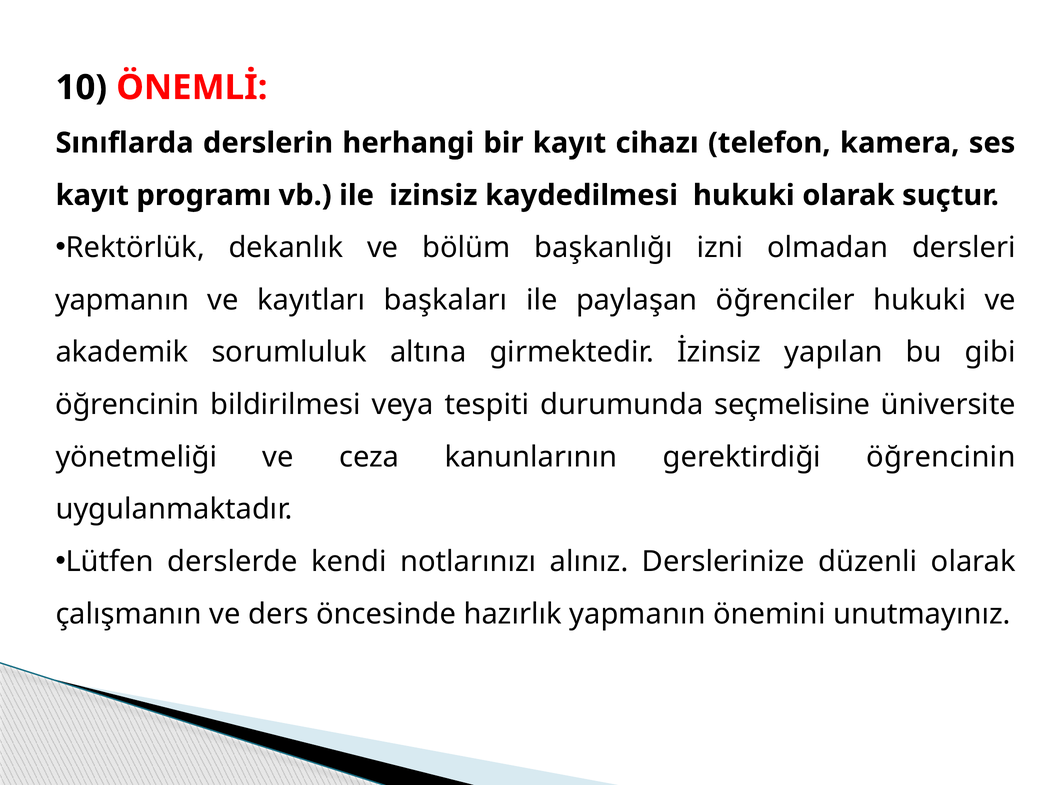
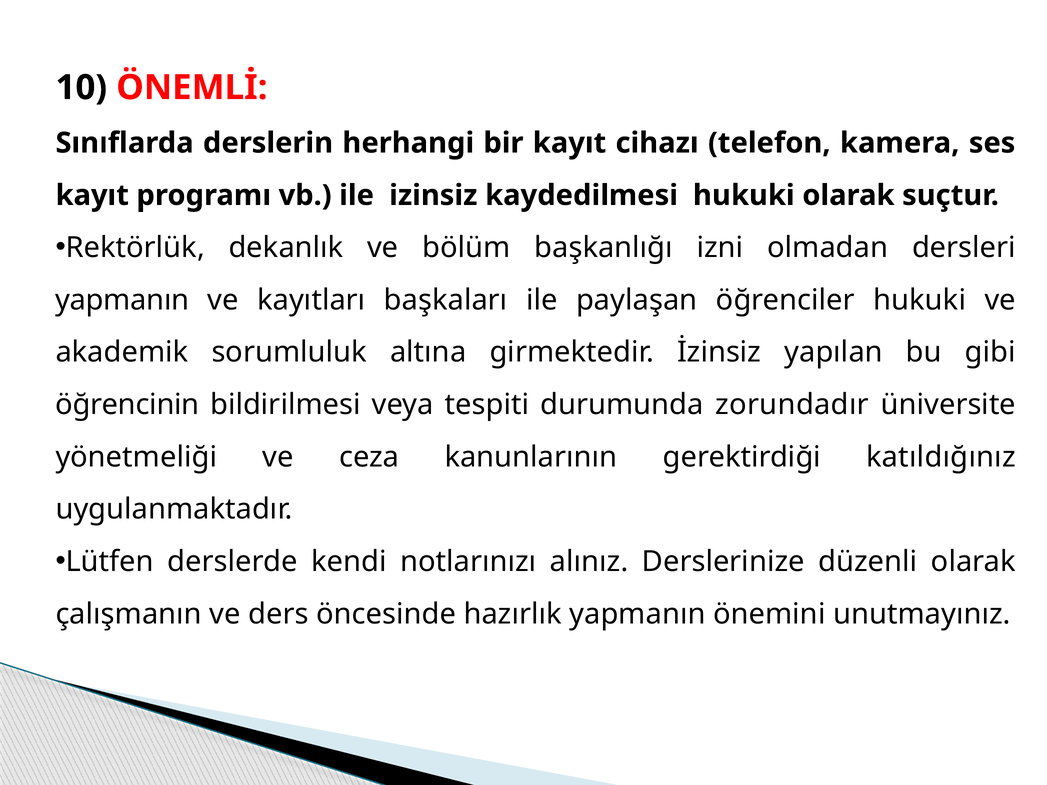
seçmelisine: seçmelisine -> zorundadır
gerektirdiği öğrencinin: öğrencinin -> katıldığınız
